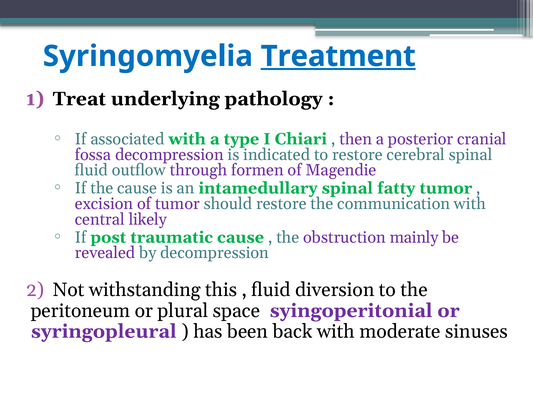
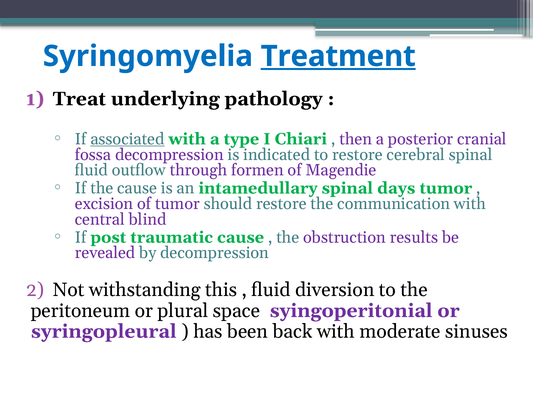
associated underline: none -> present
fatty: fatty -> days
likely: likely -> blind
mainly: mainly -> results
